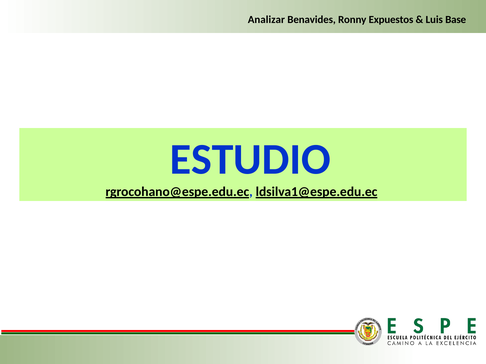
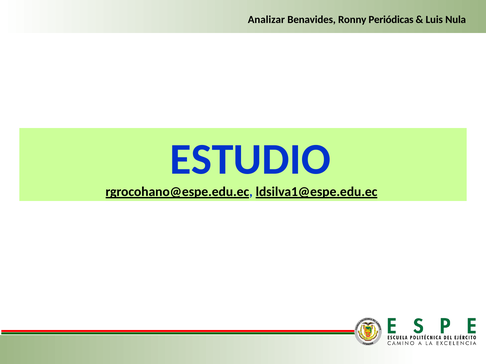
Expuestos: Expuestos -> Periódicas
Base: Base -> Nula
